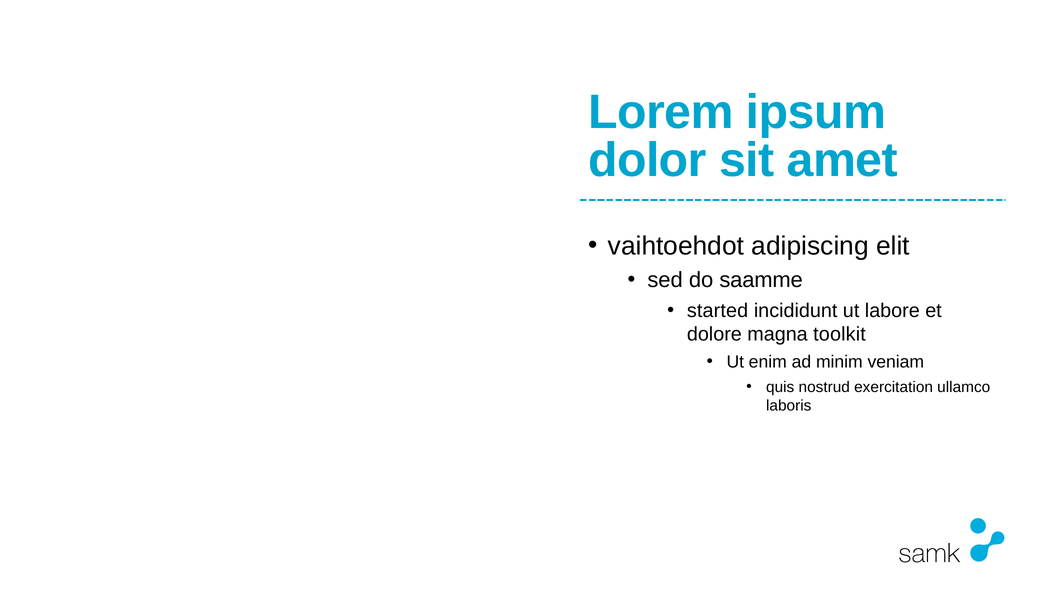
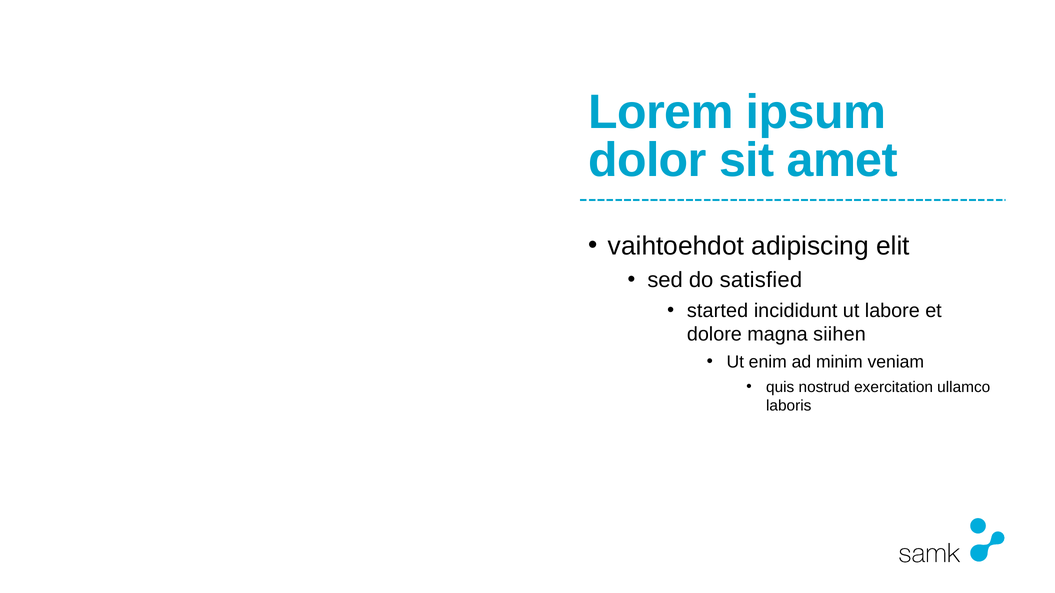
saamme: saamme -> satisfied
toolkit: toolkit -> siihen
